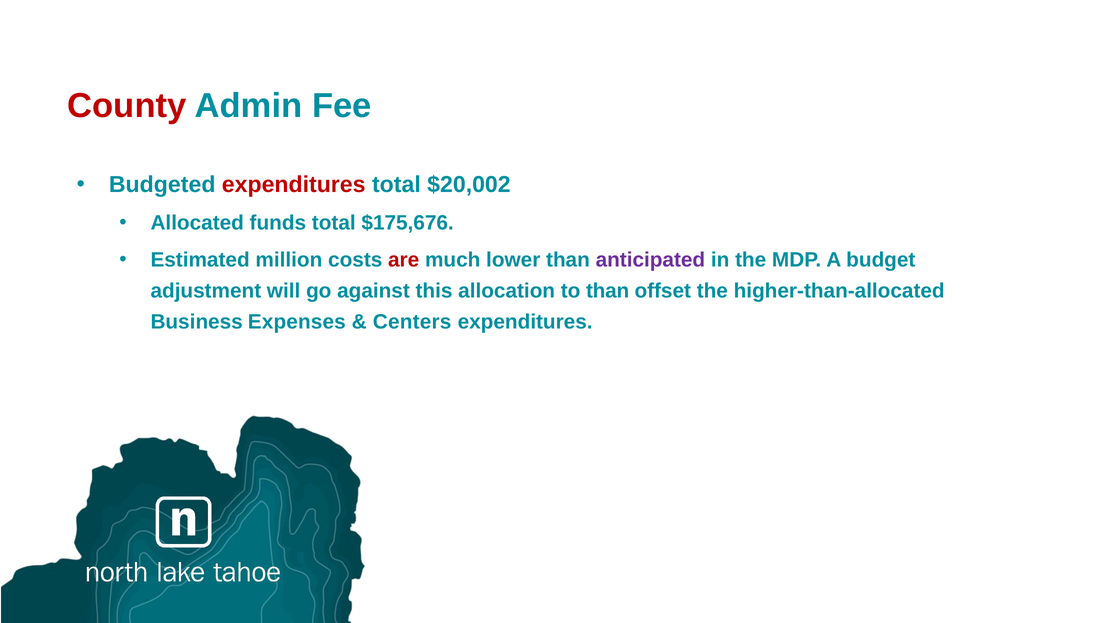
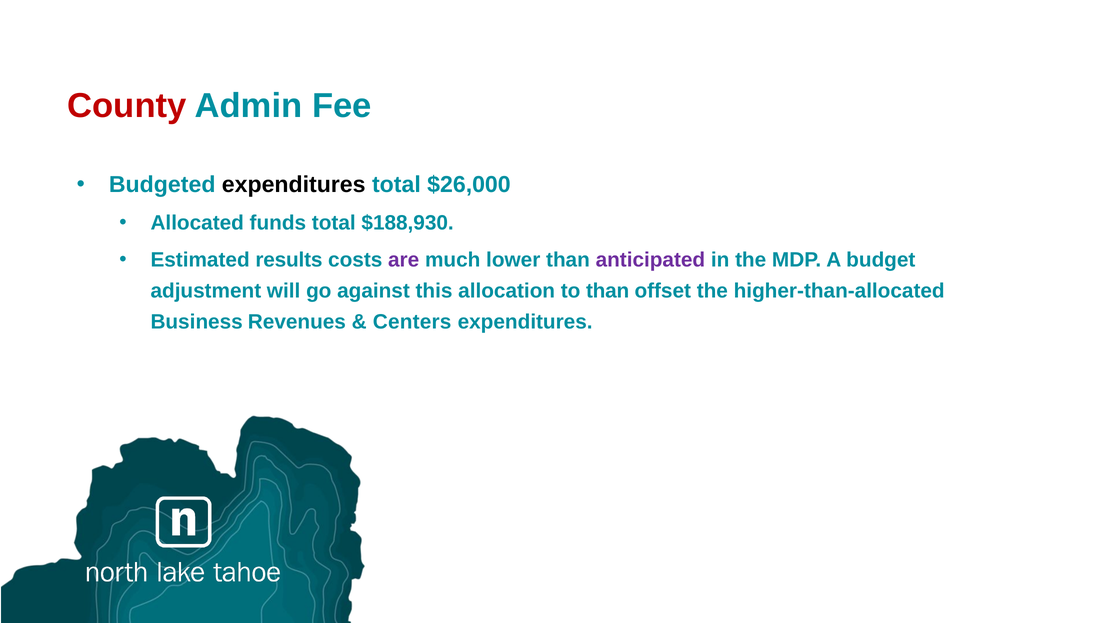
expenditures at (294, 185) colour: red -> black
$20,002: $20,002 -> $26,000
$175,676: $175,676 -> $188,930
million: million -> results
are colour: red -> purple
Expenses: Expenses -> Revenues
